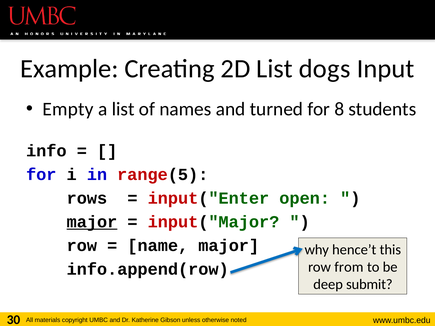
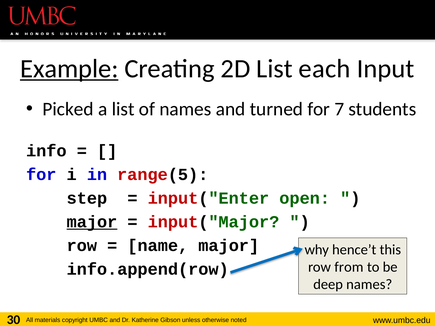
Example underline: none -> present
dogs: dogs -> each
Empty: Empty -> Picked
8: 8 -> 7
rows: rows -> step
deep submit: submit -> names
